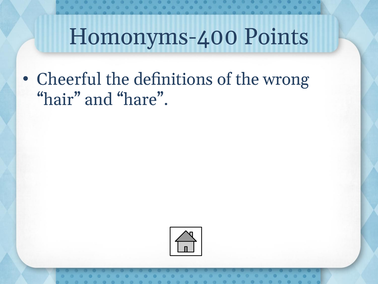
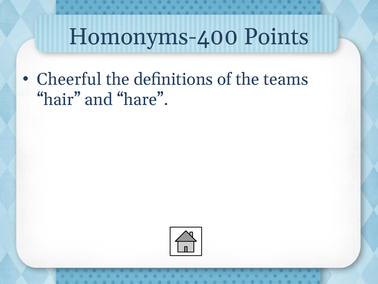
wrong: wrong -> teams
